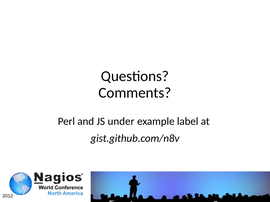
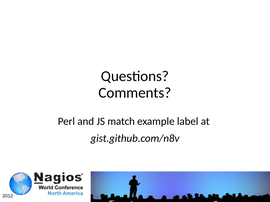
under: under -> match
